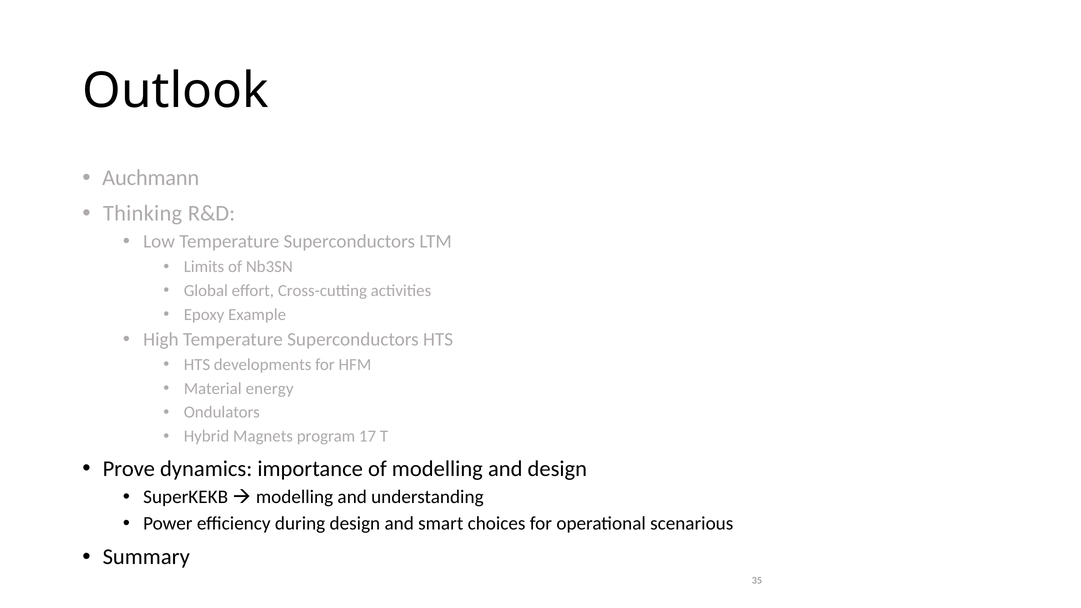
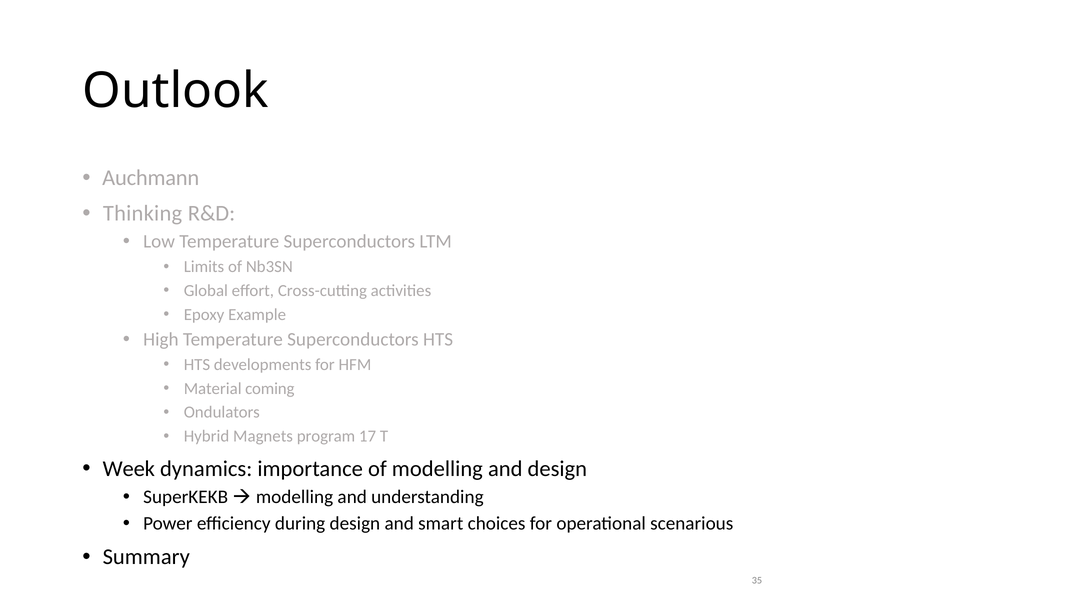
energy: energy -> coming
Prove: Prove -> Week
